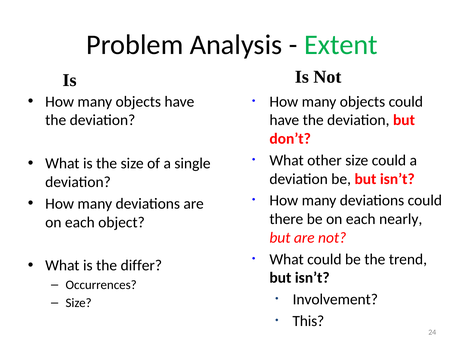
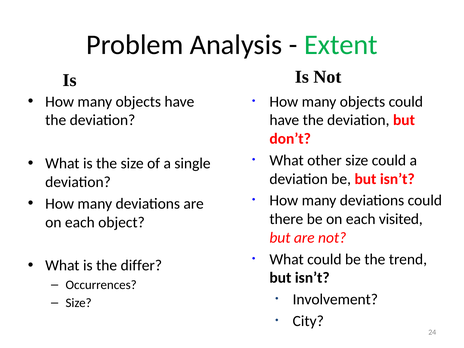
nearly: nearly -> visited
This: This -> City
